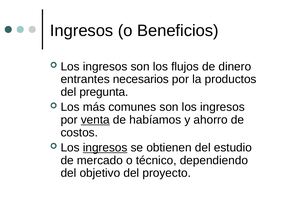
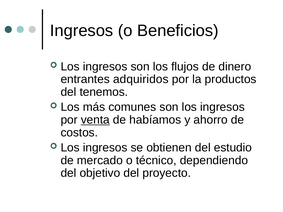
necesarios: necesarios -> adquiridos
pregunta: pregunta -> tenemos
ingresos at (105, 148) underline: present -> none
